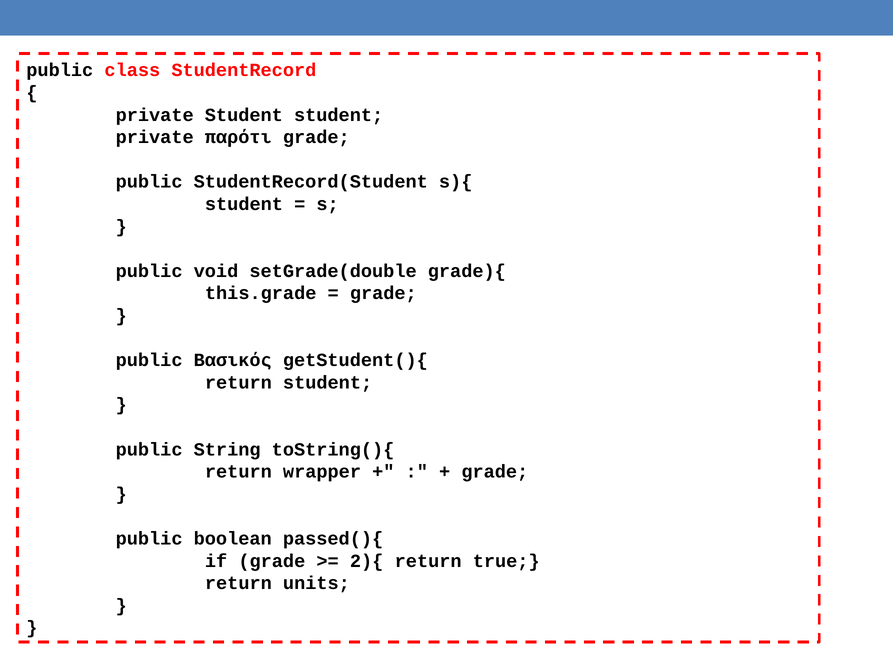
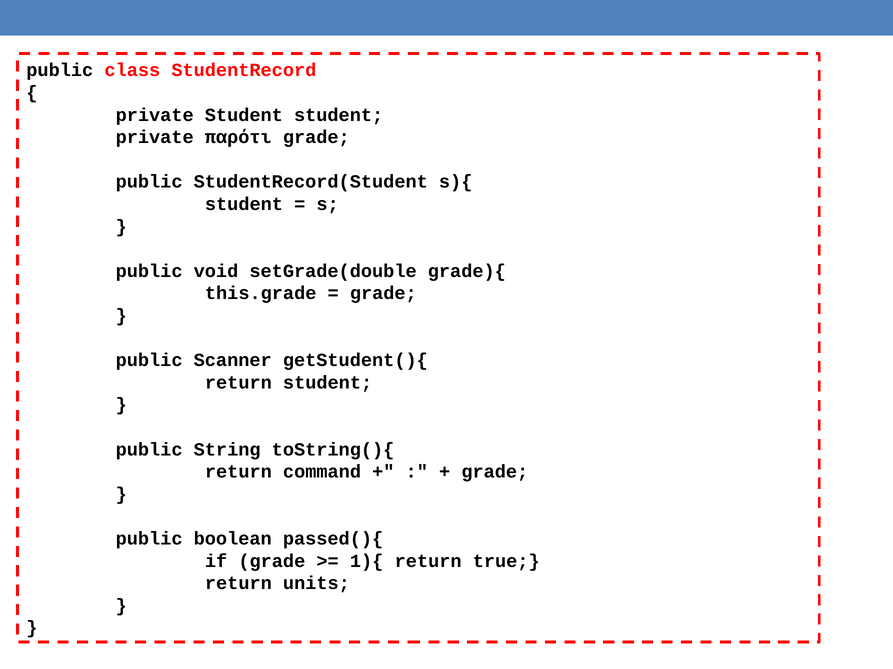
Βασικός: Βασικός -> Scanner
wrapper: wrapper -> command
2){: 2){ -> 1){
